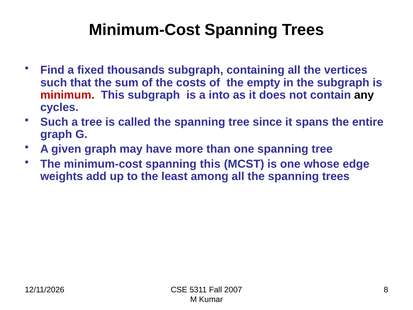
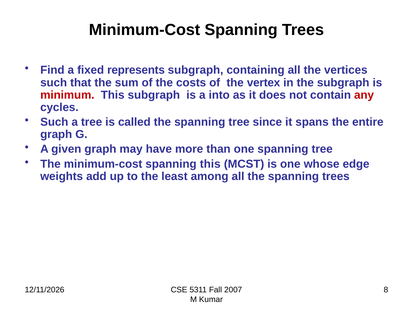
thousands: thousands -> represents
empty: empty -> vertex
any colour: black -> red
